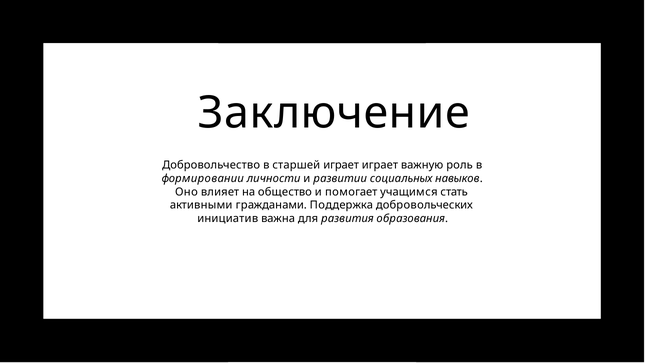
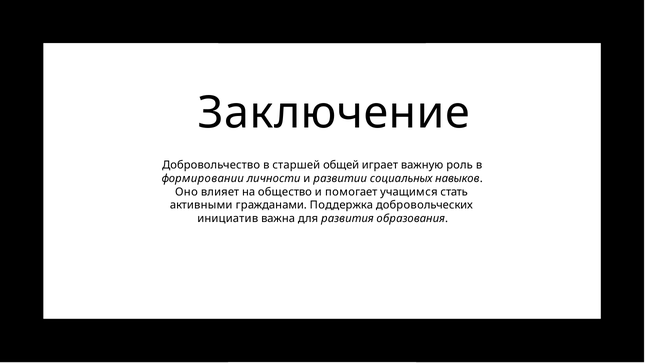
старшей играет: играет -> общей
